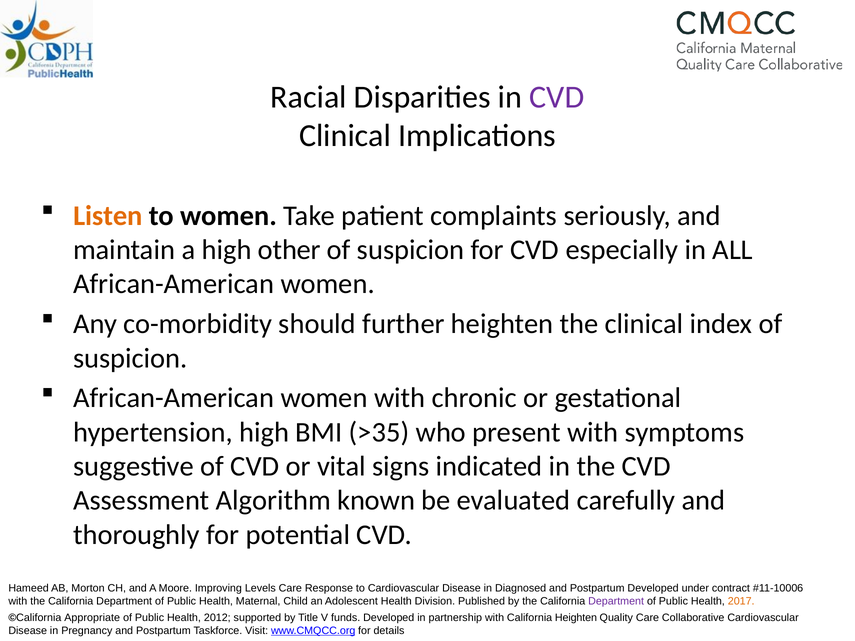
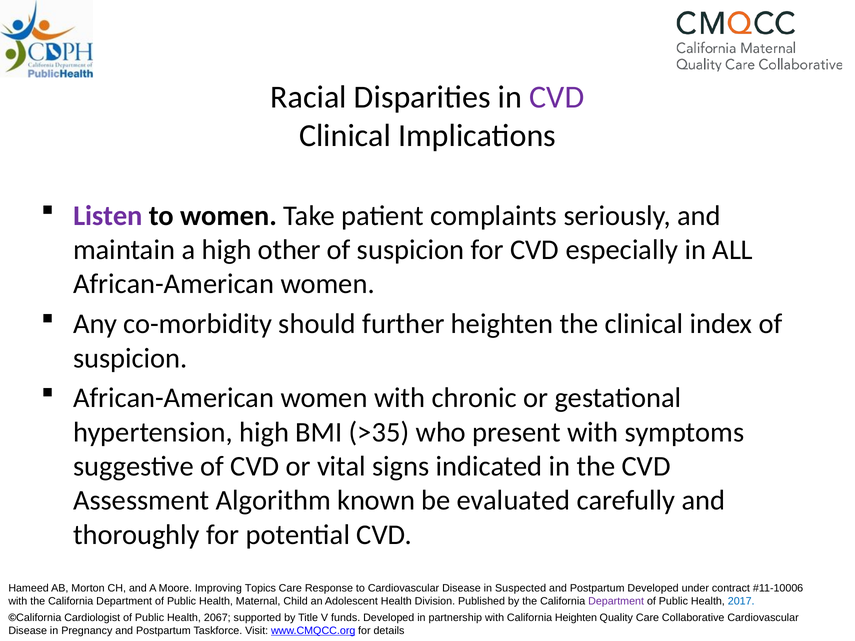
Listen colour: orange -> purple
Levels: Levels -> Topics
Diagnosed: Diagnosed -> Suspected
2017 colour: orange -> blue
Appropriate: Appropriate -> Cardiologist
2012: 2012 -> 2067
